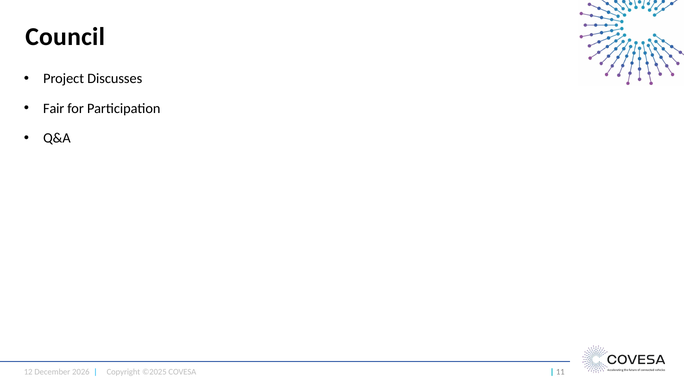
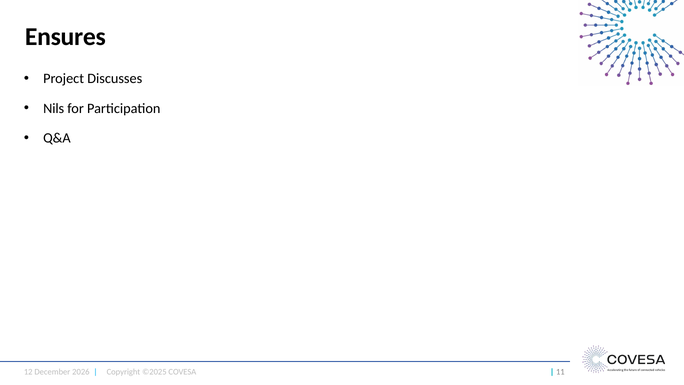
Council: Council -> Ensures
Fair: Fair -> Nils
